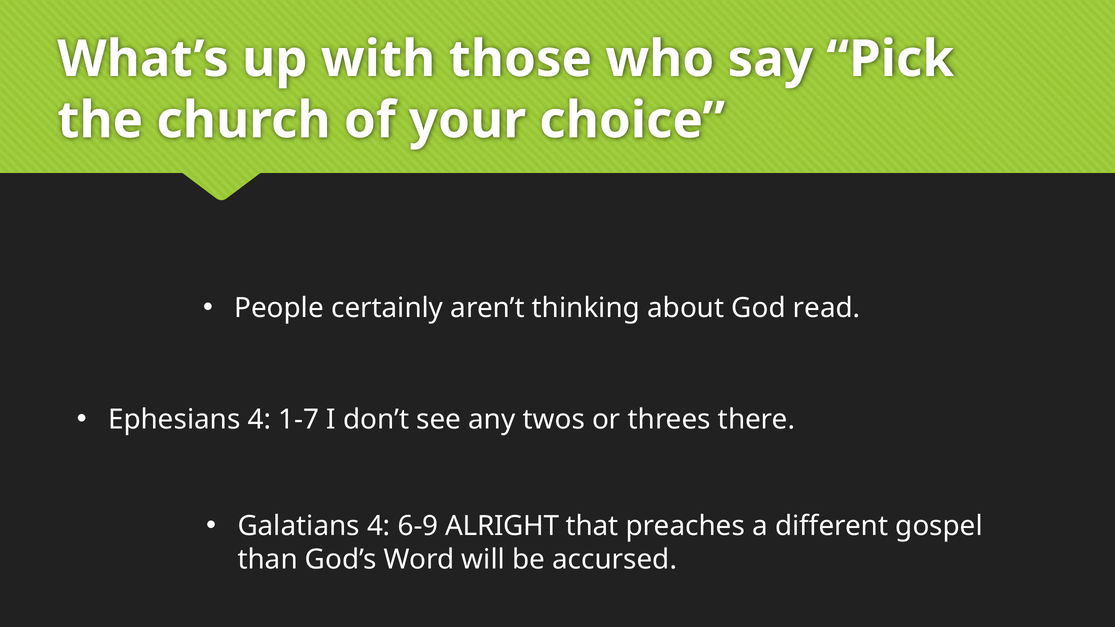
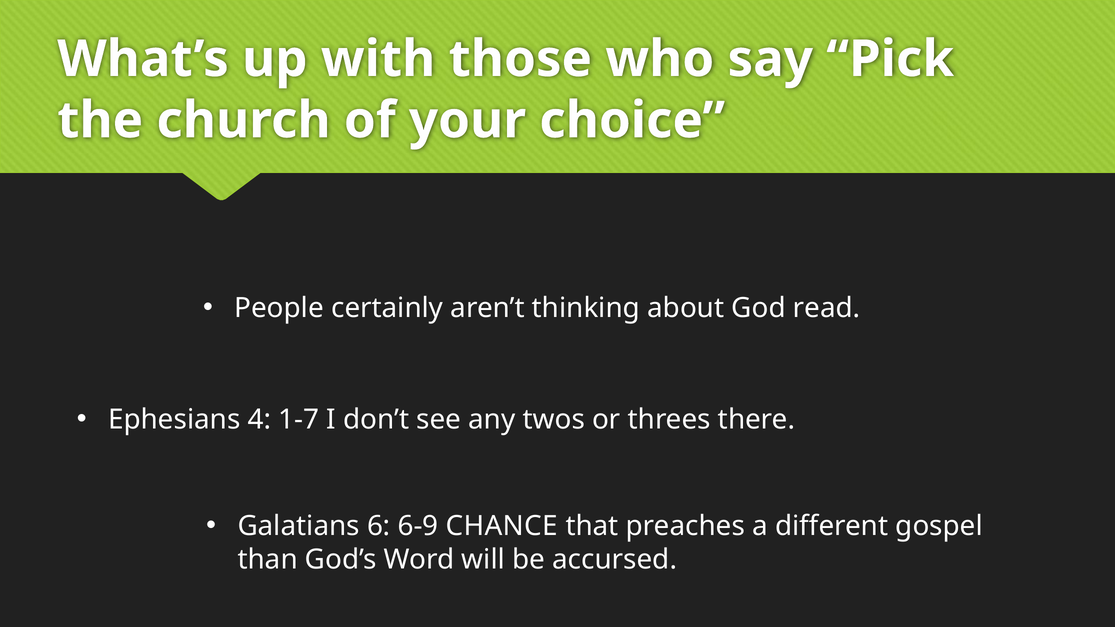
Galatians 4: 4 -> 6
ALRIGHT: ALRIGHT -> CHANCE
